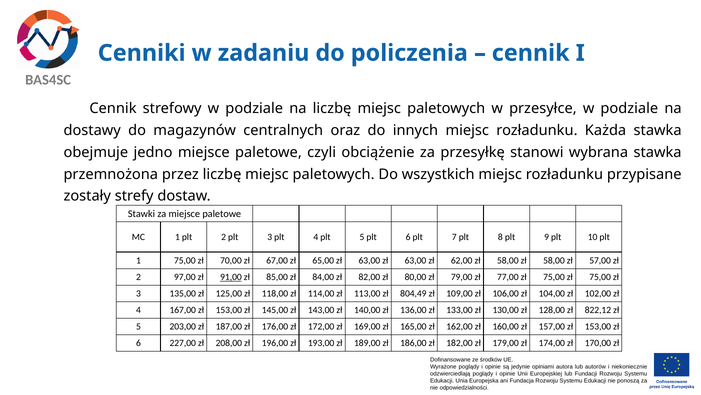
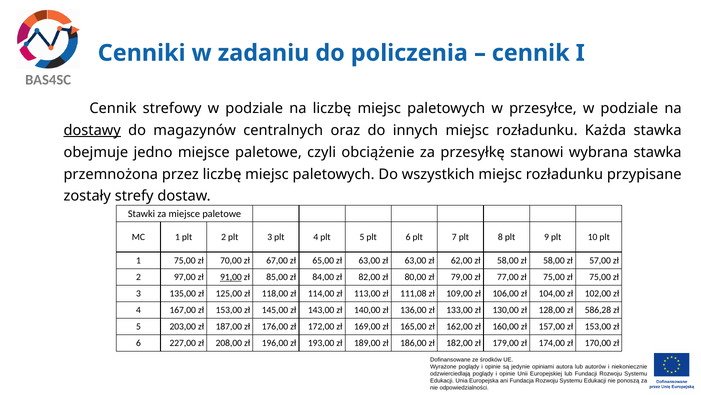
dostawy underline: none -> present
804,49: 804,49 -> 111,08
822,12: 822,12 -> 586,28
